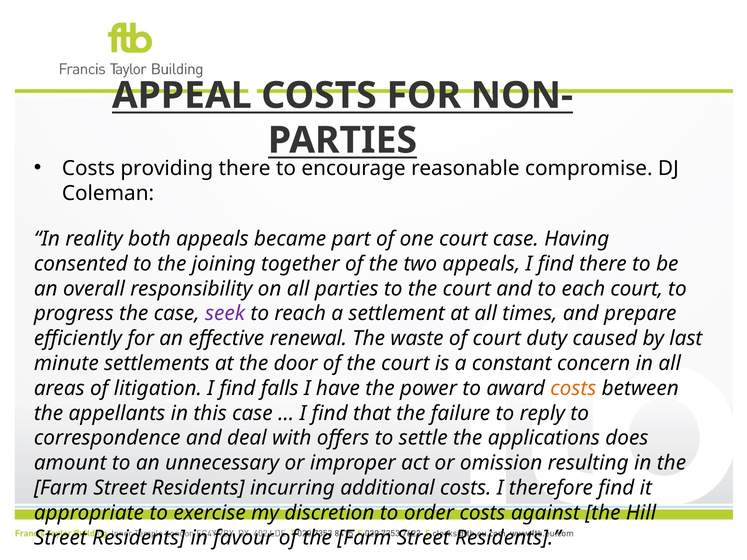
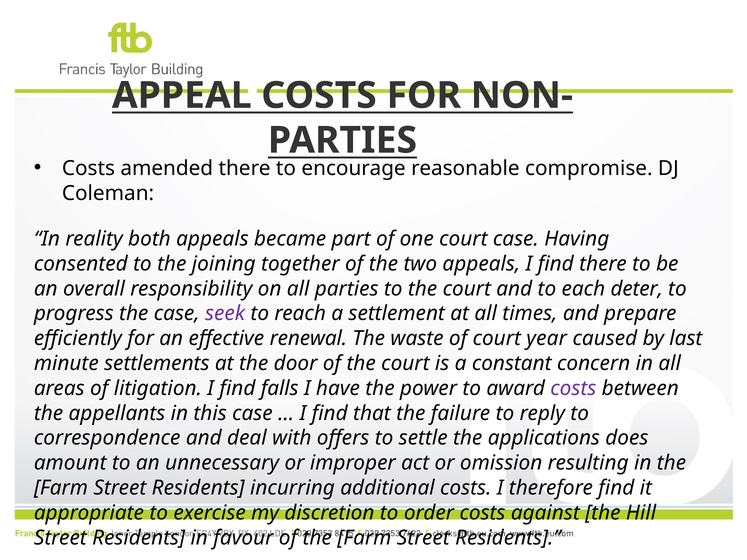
providing: providing -> amended
each court: court -> deter
duty: duty -> year
costs at (573, 388) colour: orange -> purple
